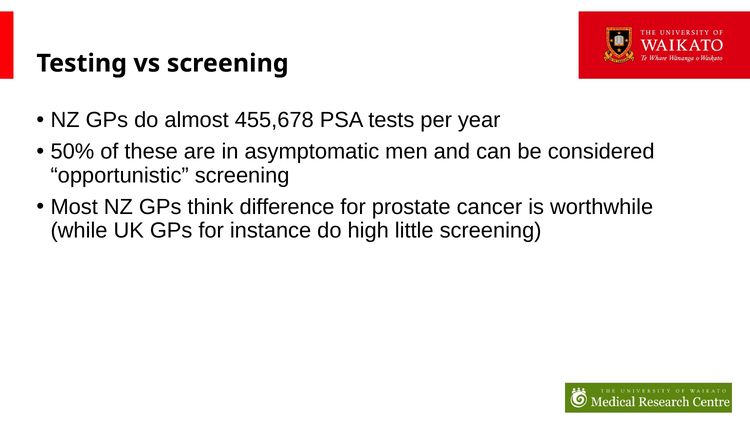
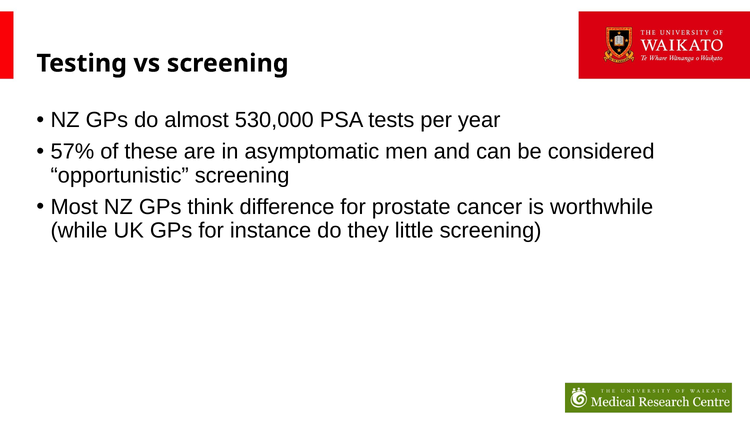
455,678: 455,678 -> 530,000
50%: 50% -> 57%
high: high -> they
